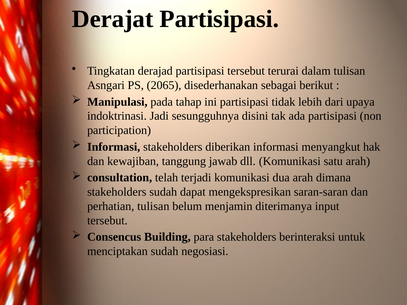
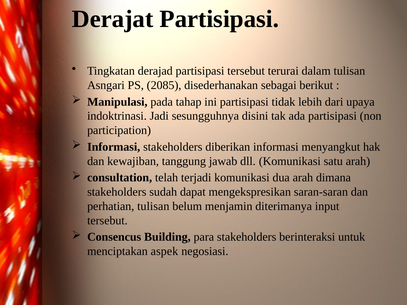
2065: 2065 -> 2085
menciptakan sudah: sudah -> aspek
